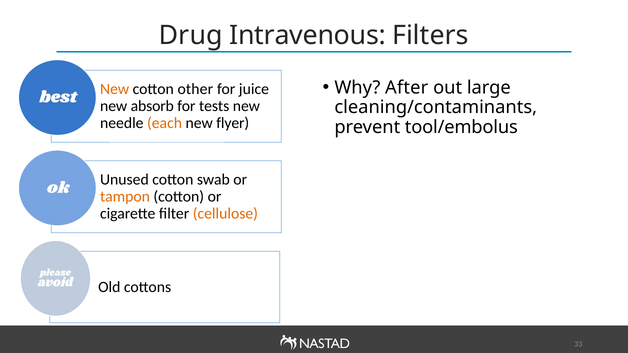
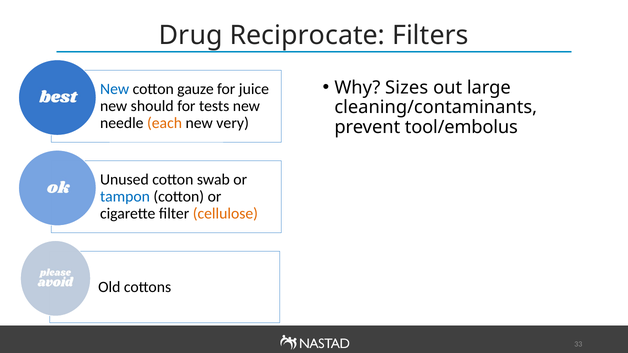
Intravenous: Intravenous -> Reciprocate
After: After -> Sizes
New at (115, 89) colour: orange -> blue
other: other -> gauze
absorb: absorb -> should
flyer: flyer -> very
tampon colour: orange -> blue
